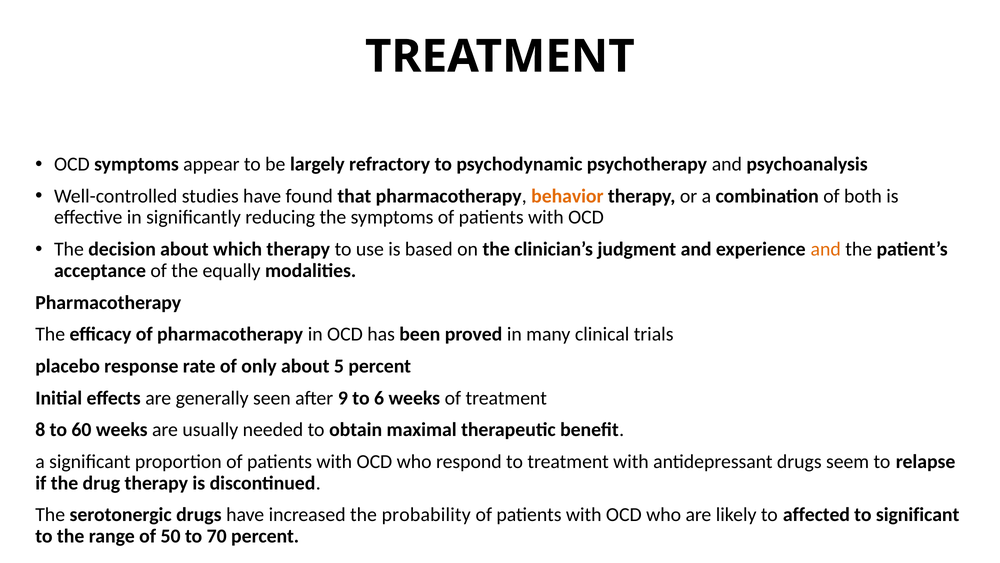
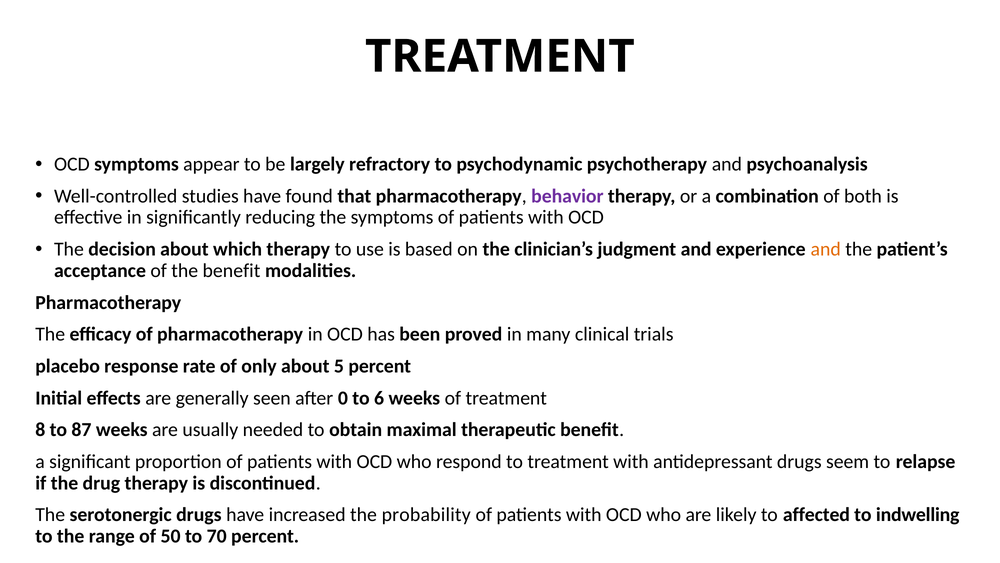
behavior colour: orange -> purple
the equally: equally -> benefit
9: 9 -> 0
60: 60 -> 87
to significant: significant -> indwelling
